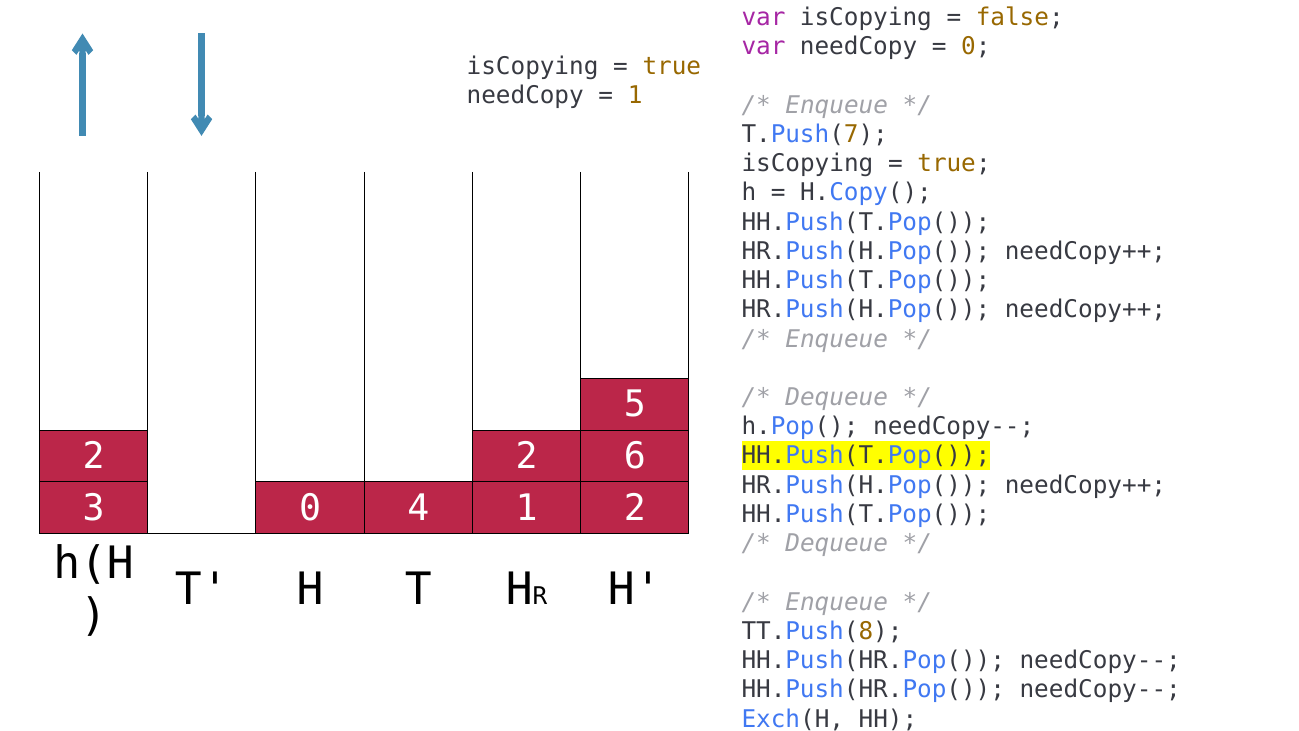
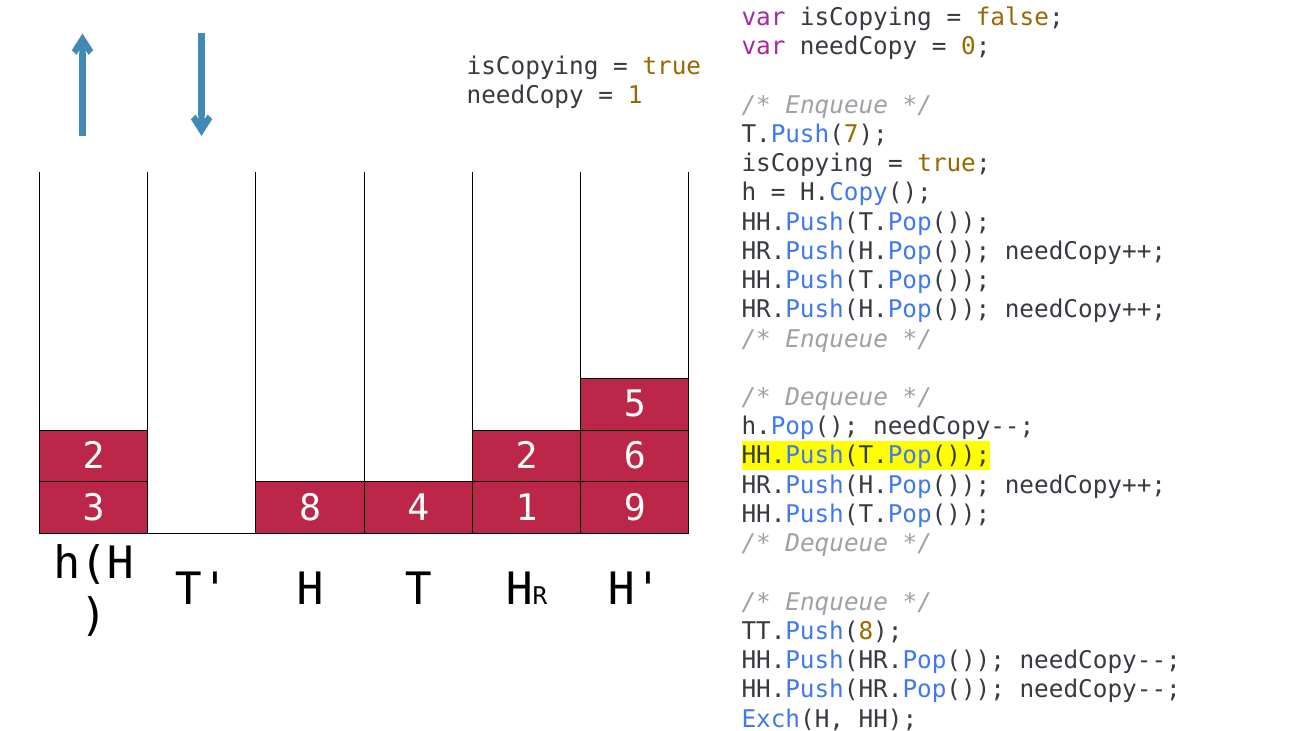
3 0: 0 -> 8
4 1 2: 2 -> 9
